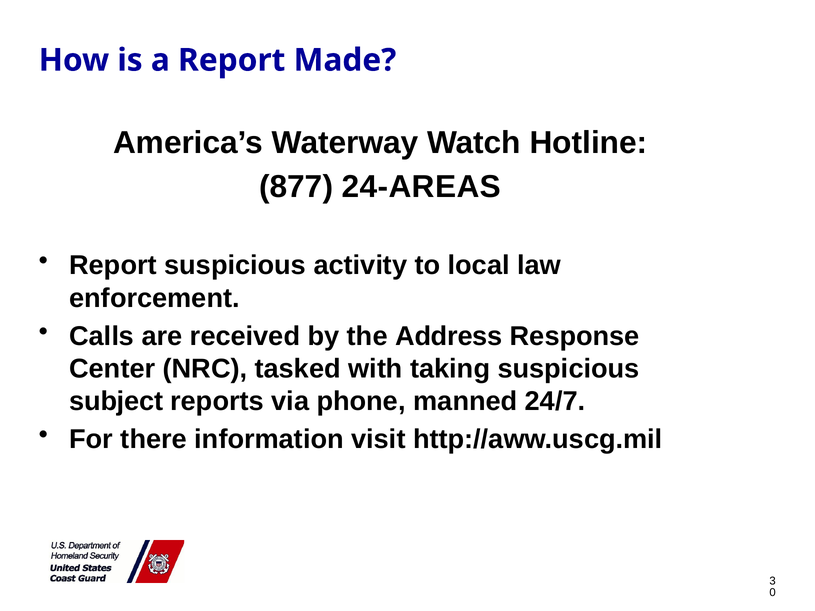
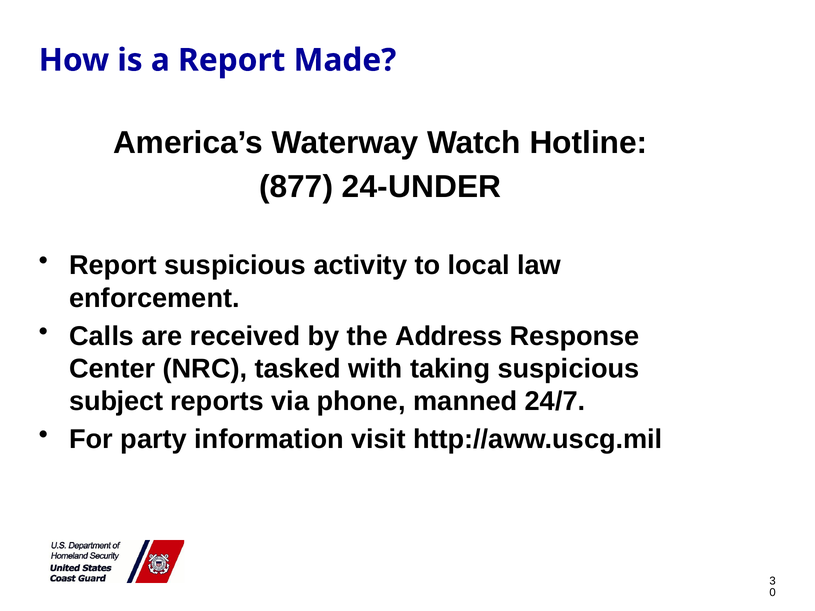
24-AREAS: 24-AREAS -> 24-UNDER
there: there -> party
